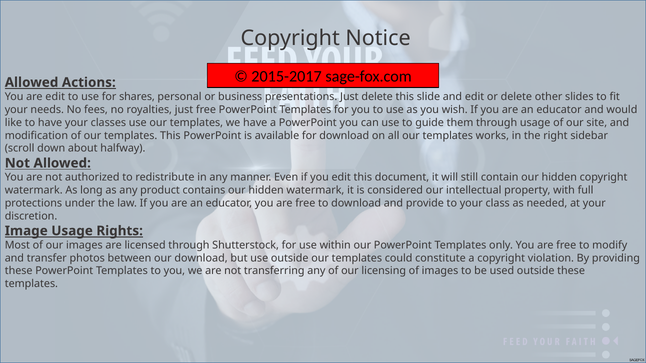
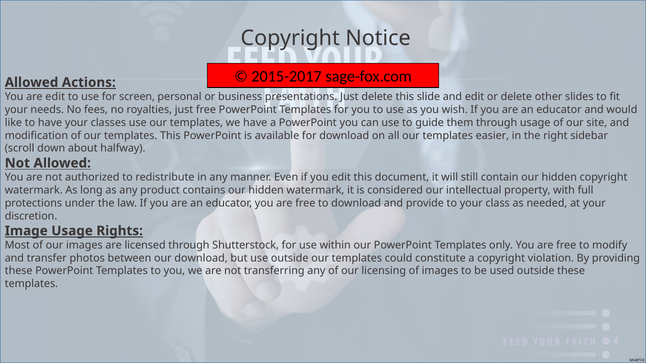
shares: shares -> screen
works: works -> easier
